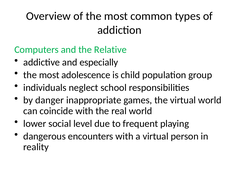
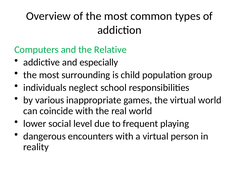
adolescence: adolescence -> surrounding
danger: danger -> various
